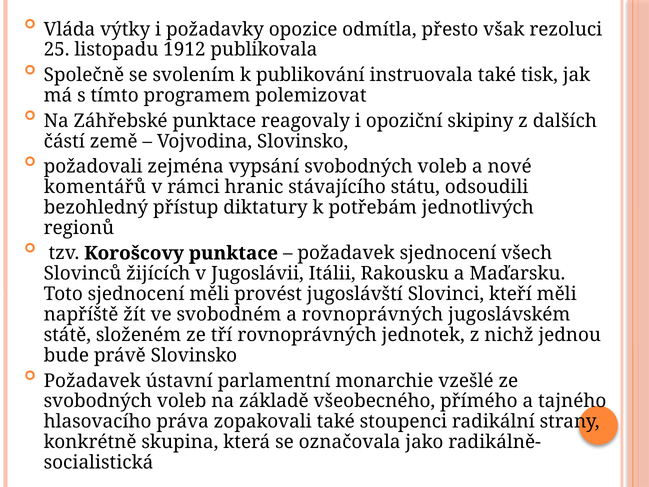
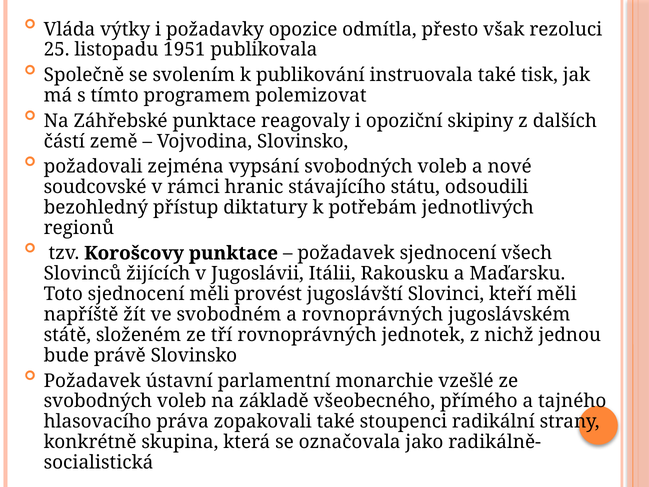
1912: 1912 -> 1951
komentářů: komentářů -> soudcovské
